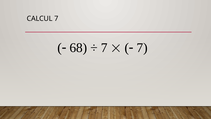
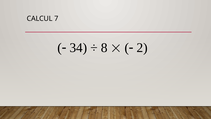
68: 68 -> 34
7 at (104, 48): 7 -> 8
7 at (142, 48): 7 -> 2
